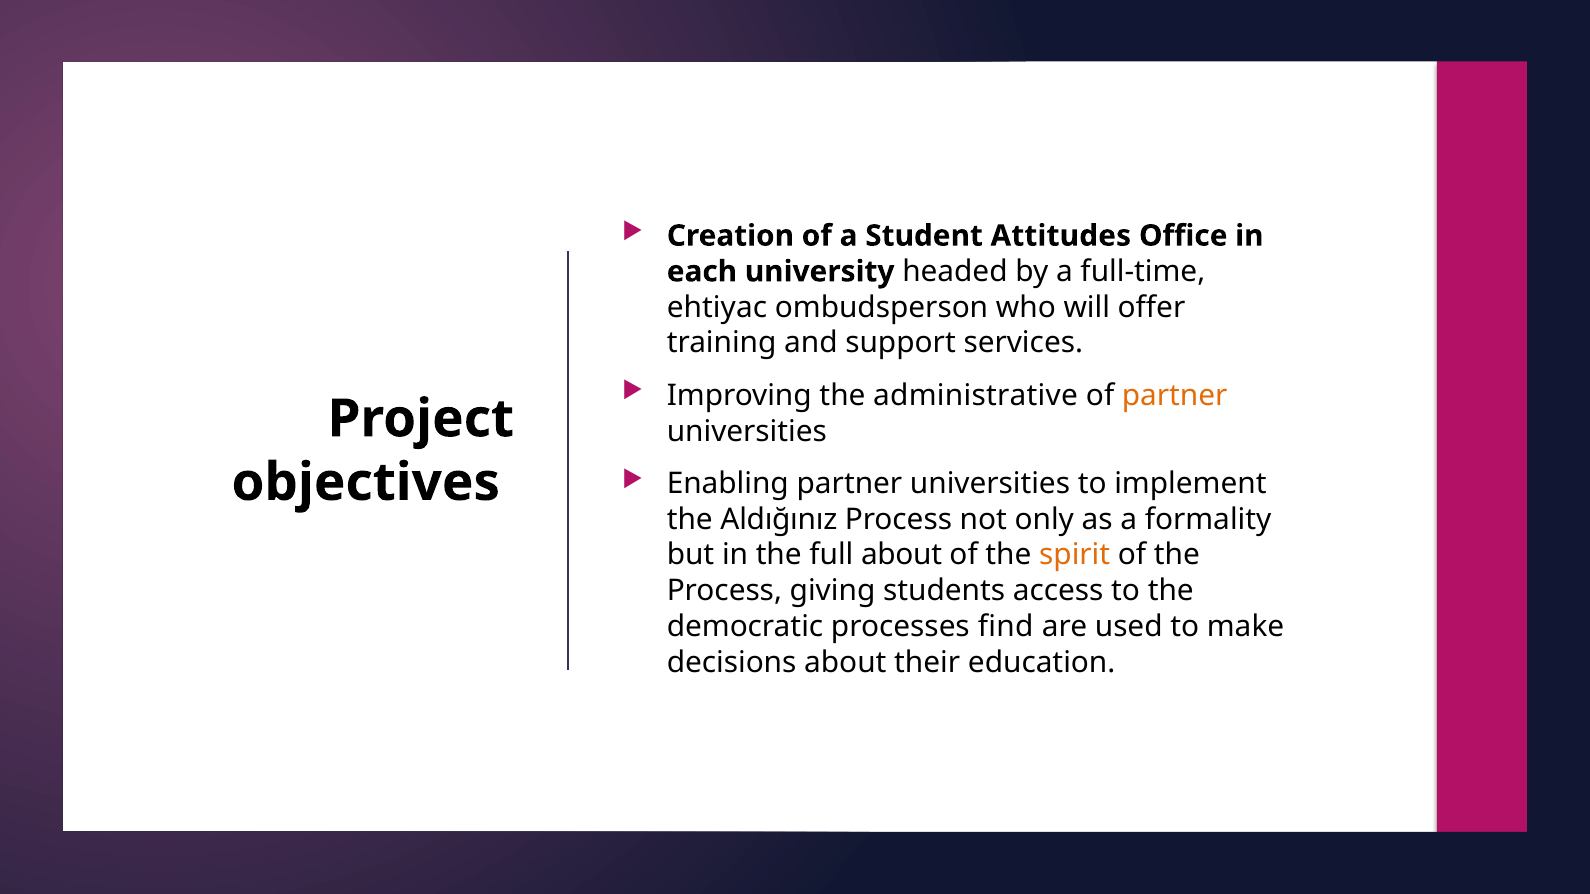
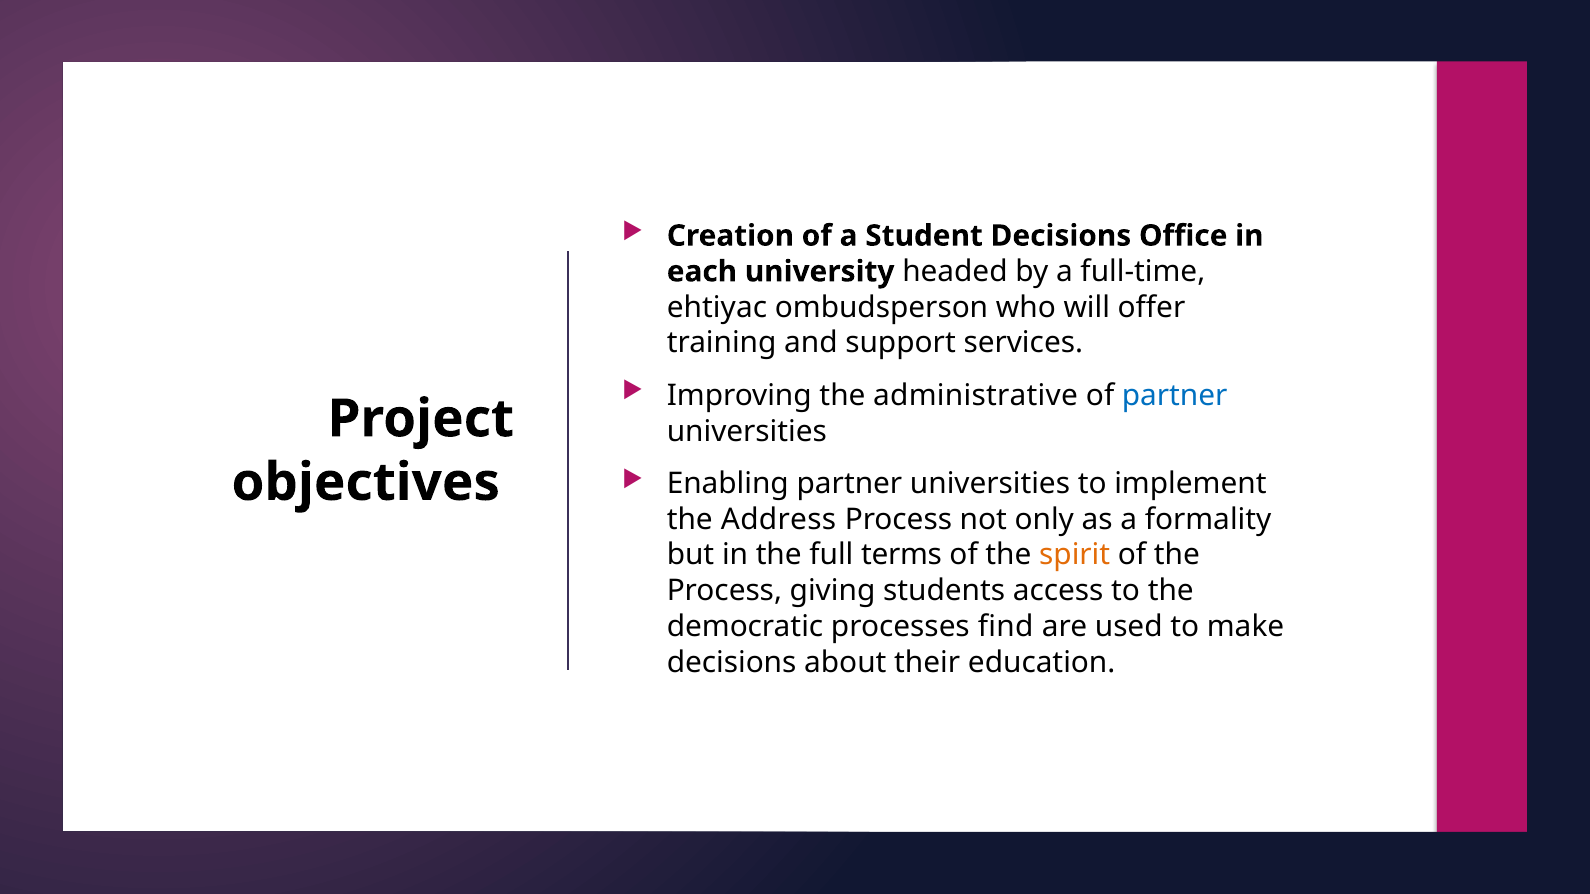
Student Attitudes: Attitudes -> Decisions
partner at (1175, 396) colour: orange -> blue
Aldığınız: Aldığınız -> Address
full about: about -> terms
